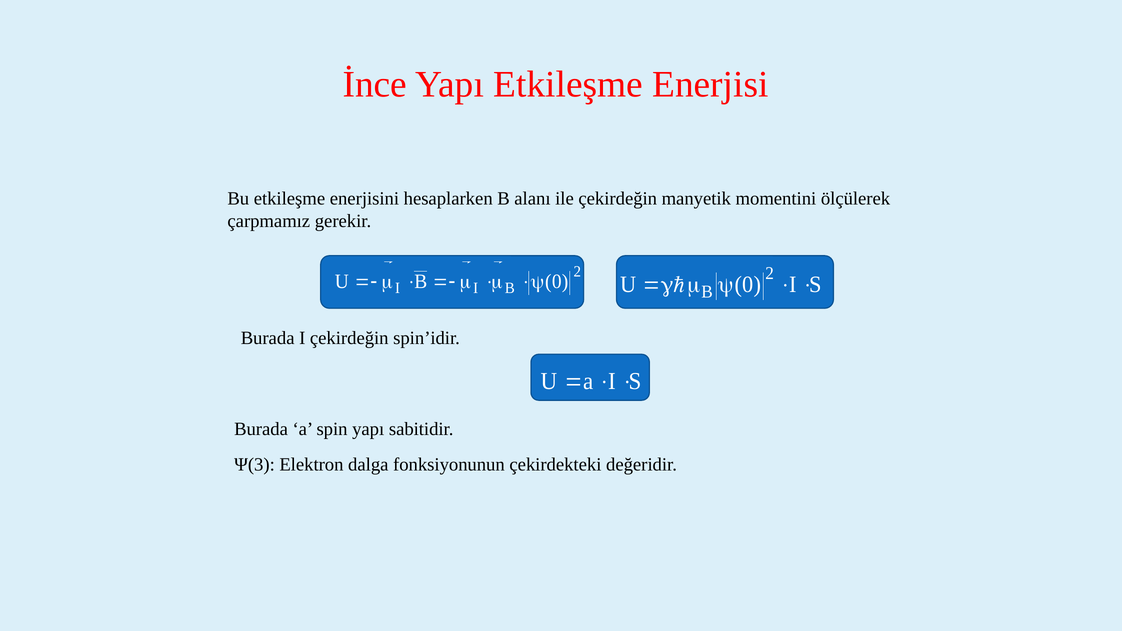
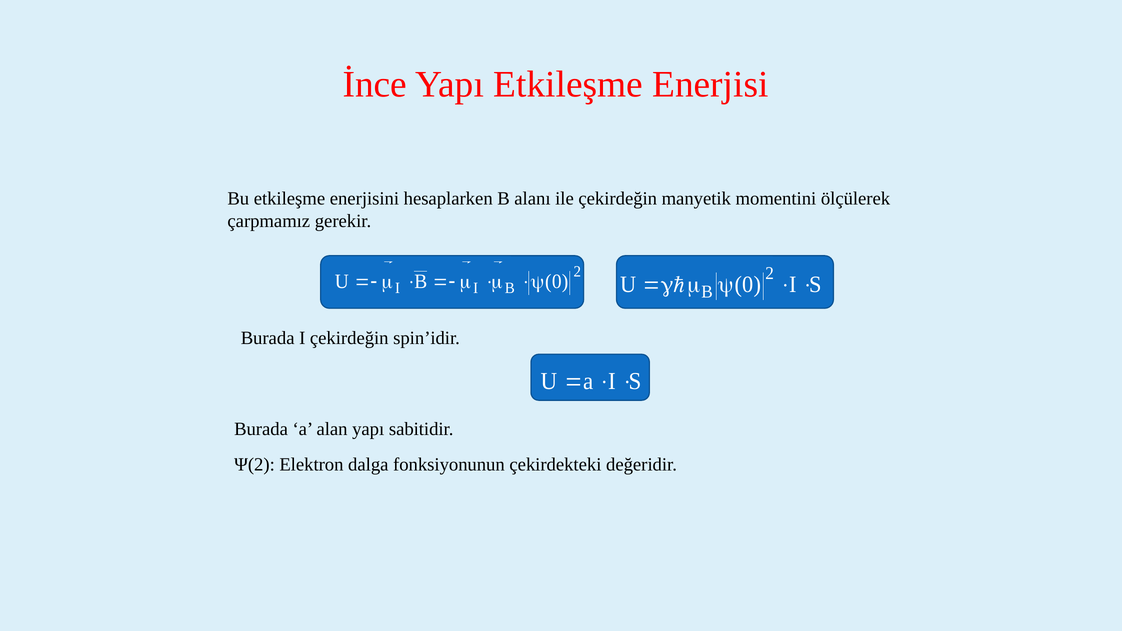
spin: spin -> alan
Ψ(3: Ψ(3 -> Ψ(2
